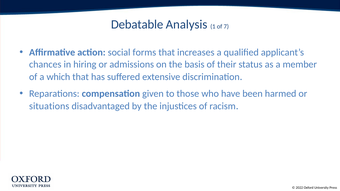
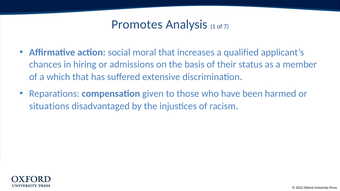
Debatable: Debatable -> Promotes
forms: forms -> moral
